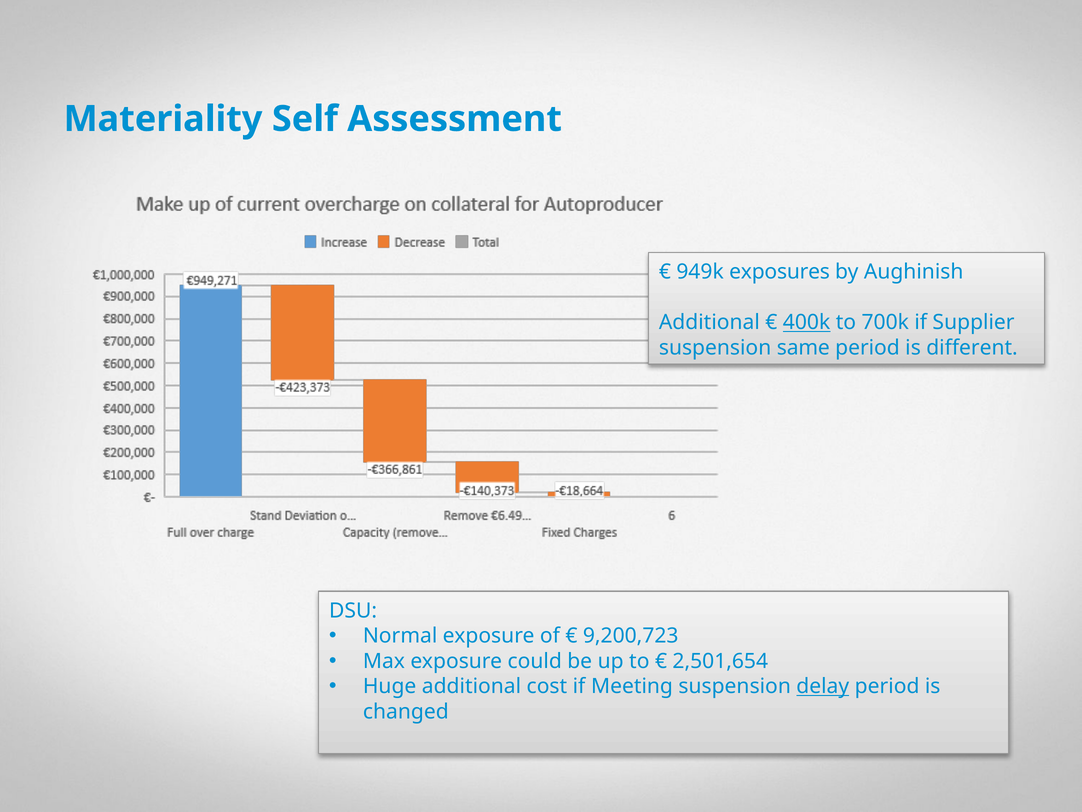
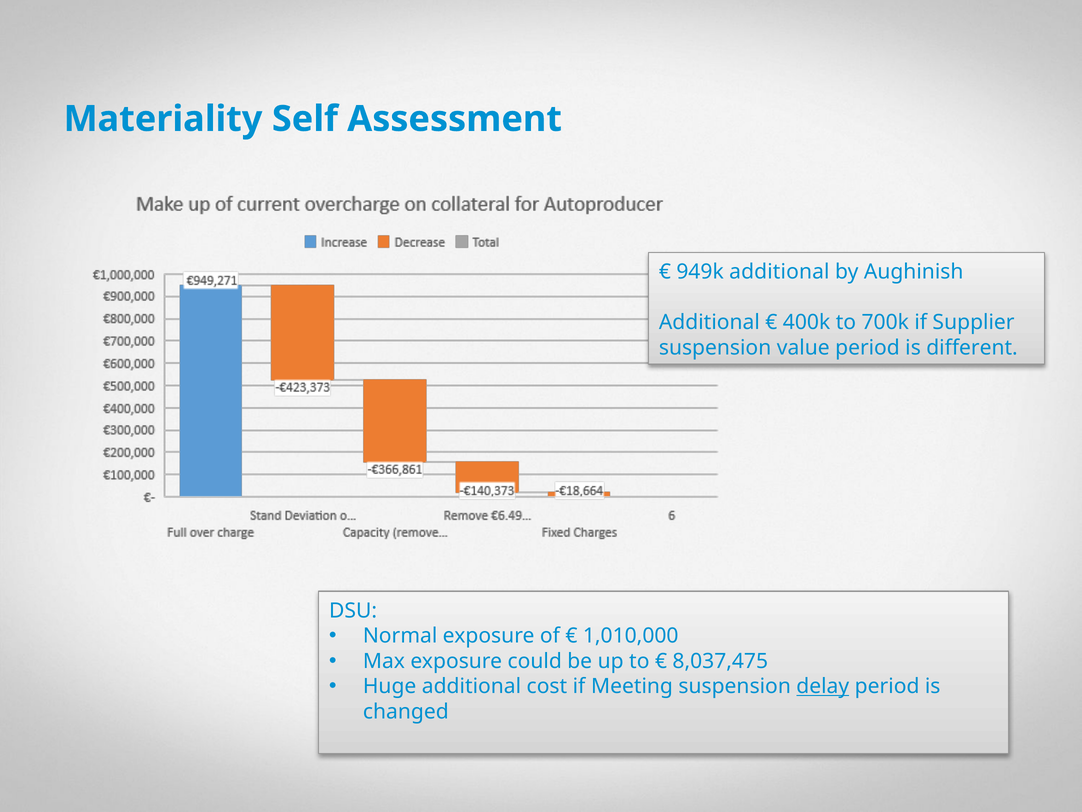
949k exposures: exposures -> additional
400k underline: present -> none
same: same -> value
9,200,723: 9,200,723 -> 1,010,000
2,501,654: 2,501,654 -> 8,037,475
